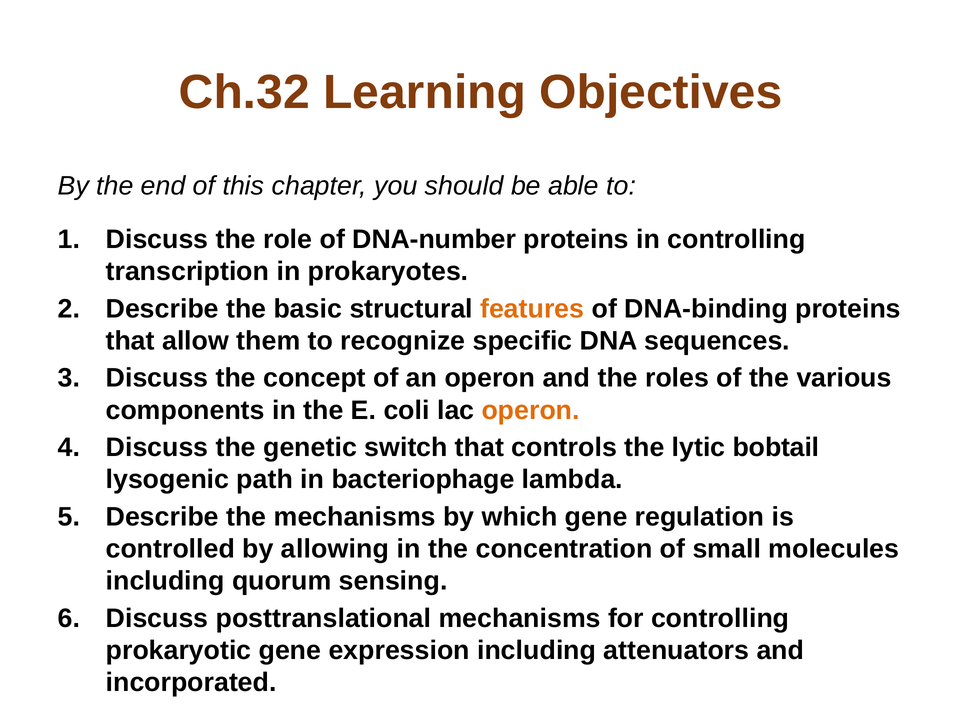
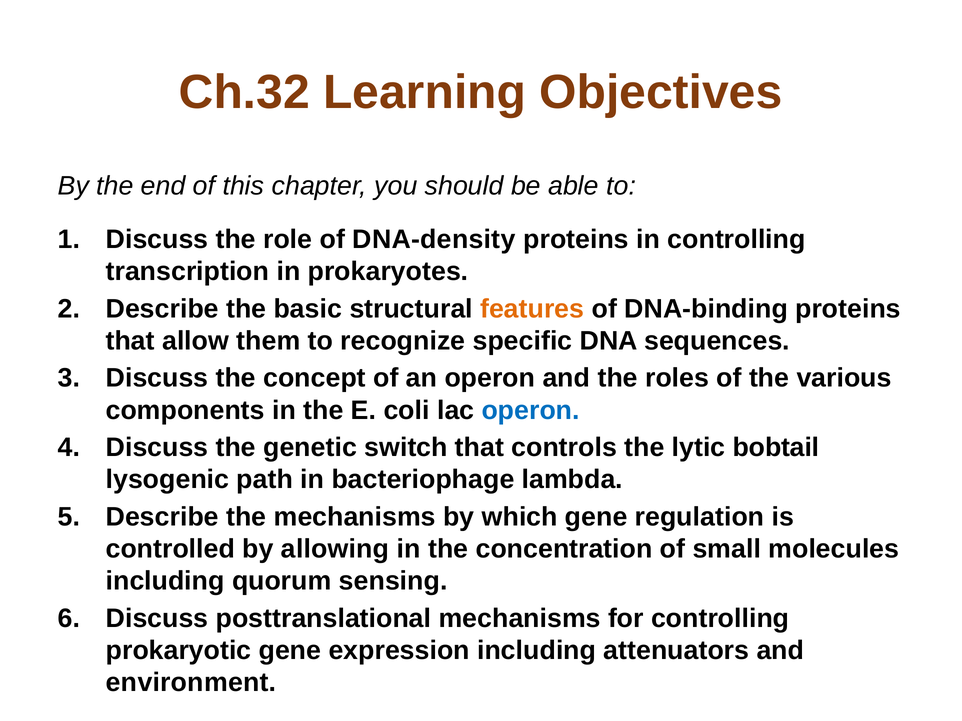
DNA-number: DNA-number -> DNA-density
operon at (531, 410) colour: orange -> blue
incorporated: incorporated -> environment
